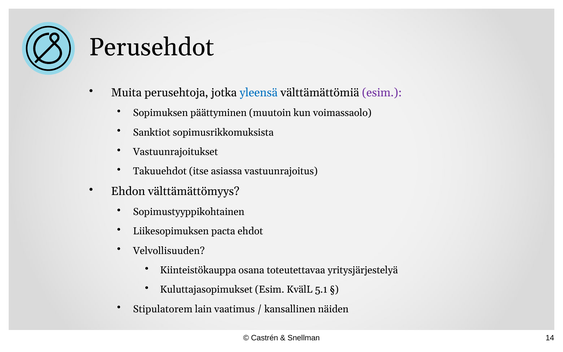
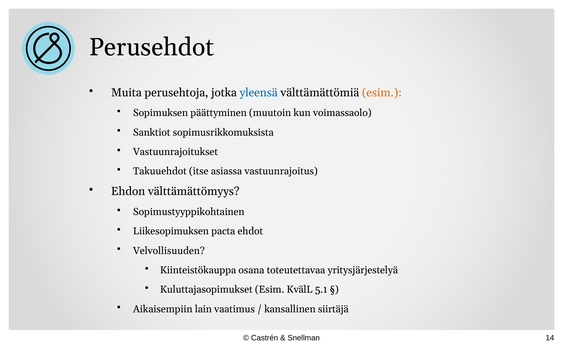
esim at (382, 93) colour: purple -> orange
Stipulatorem: Stipulatorem -> Aikaisempiin
näiden: näiden -> siirtäjä
